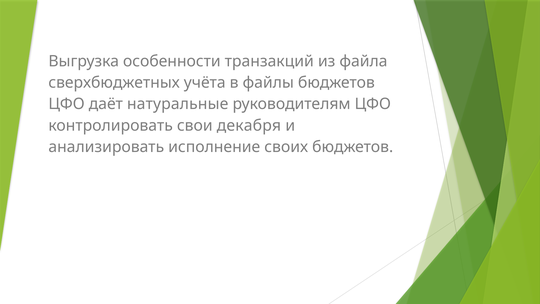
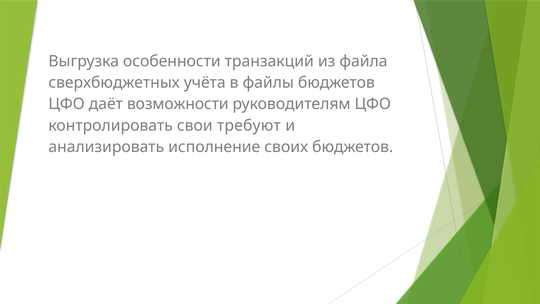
натуральные: натуральные -> возможности
декабря: декабря -> требуют
